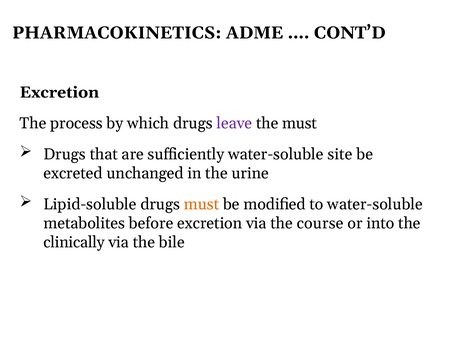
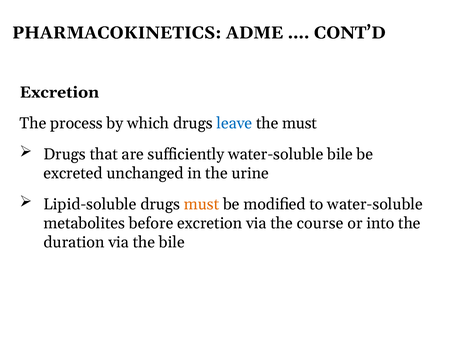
leave colour: purple -> blue
water-soluble site: site -> bile
clinically: clinically -> duration
